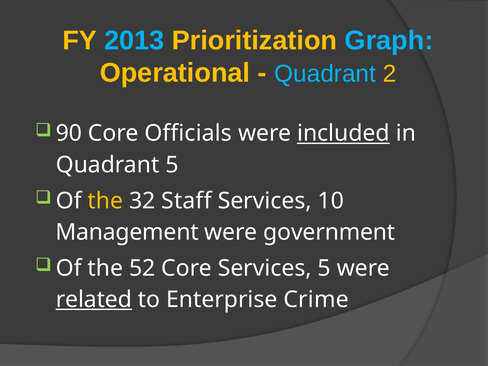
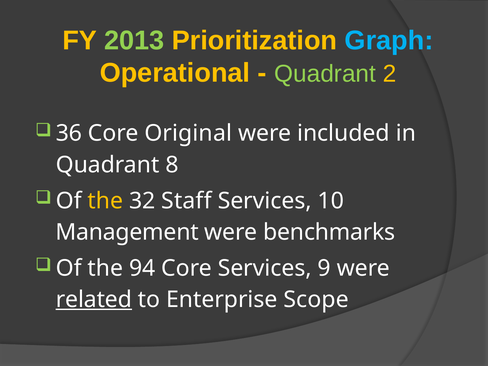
2013 colour: light blue -> light green
Quadrant at (325, 74) colour: light blue -> light green
90: 90 -> 36
Officials: Officials -> Original
included underline: present -> none
Quadrant 5: 5 -> 8
government: government -> benchmarks
52: 52 -> 94
Services 5: 5 -> 9
Crime: Crime -> Scope
